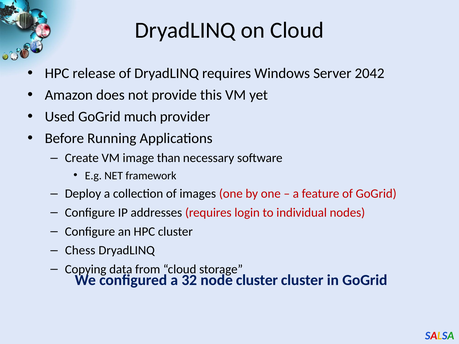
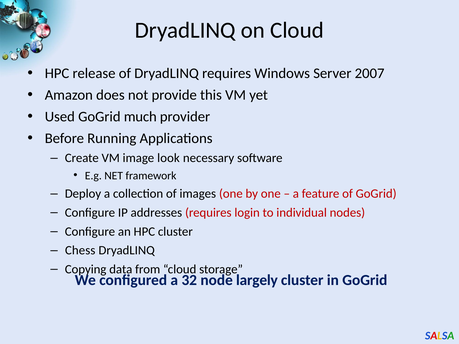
2042: 2042 -> 2007
than: than -> look
node cluster: cluster -> largely
